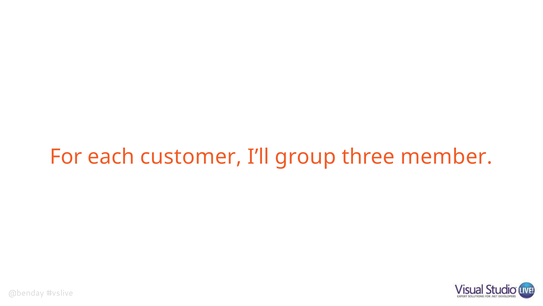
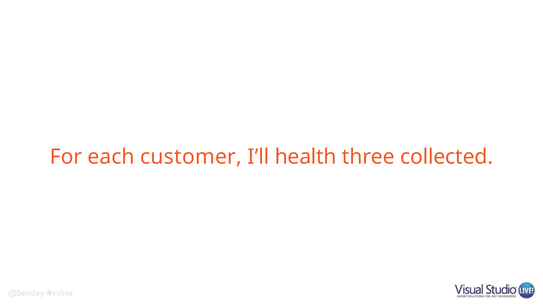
group: group -> health
member: member -> collected
